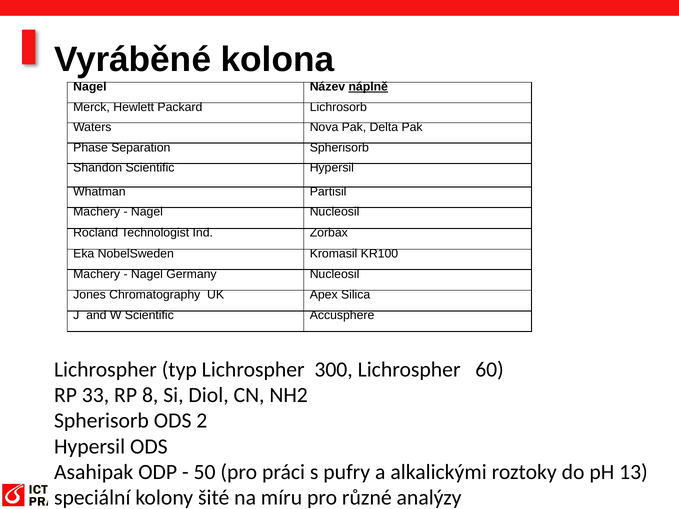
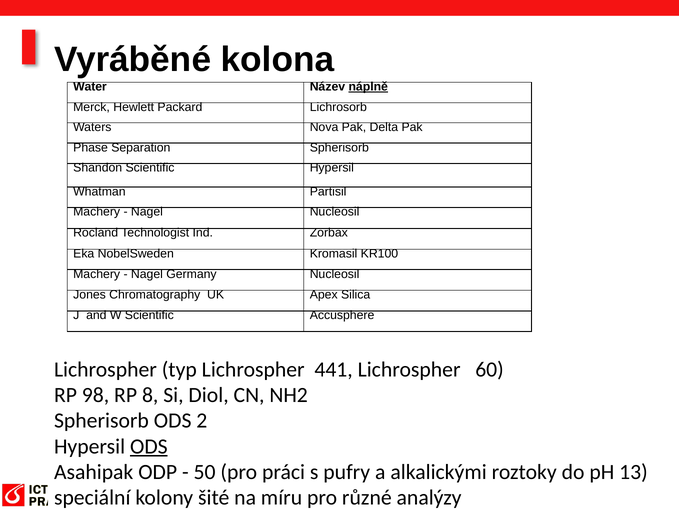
Nagel at (90, 87): Nagel -> Water
300: 300 -> 441
33: 33 -> 98
ODS at (149, 447) underline: none -> present
